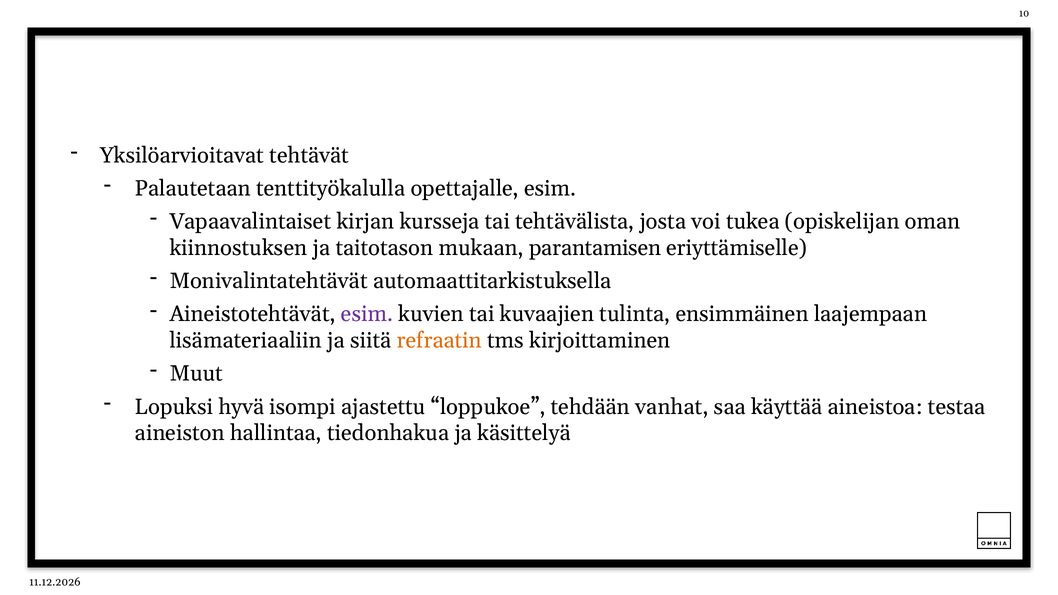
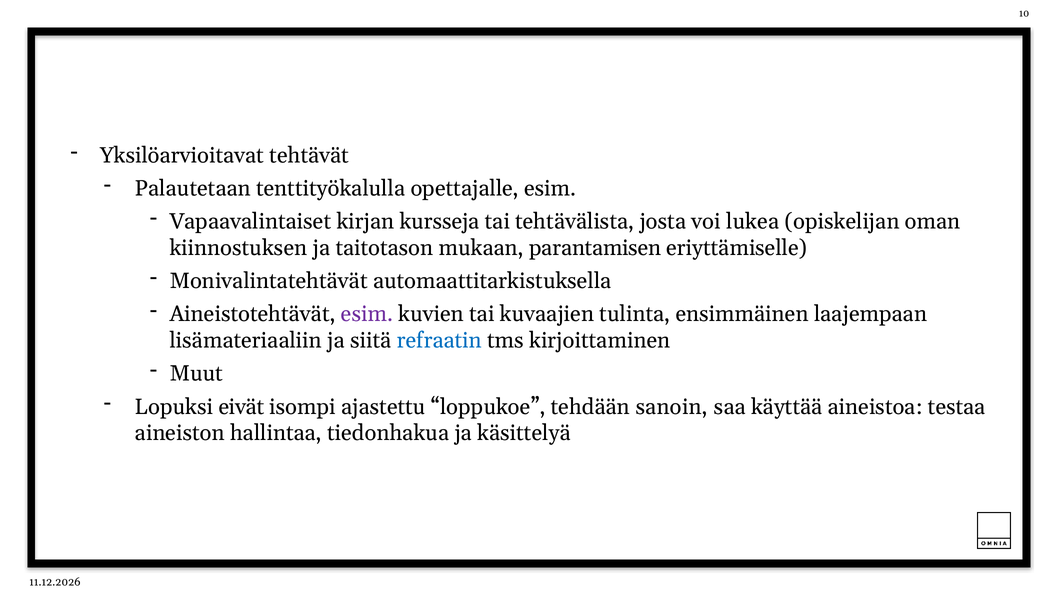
tukea: tukea -> lukea
refraatin colour: orange -> blue
hyvä: hyvä -> eivät
vanhat: vanhat -> sanoin
